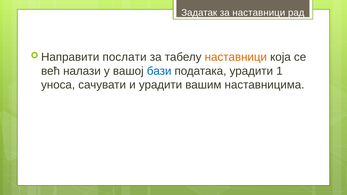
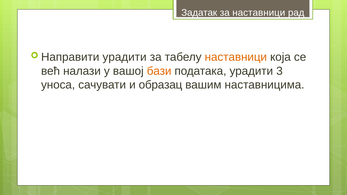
Направити послати: послати -> урадити
бази colour: blue -> orange
1: 1 -> 3
и урадити: урадити -> образац
